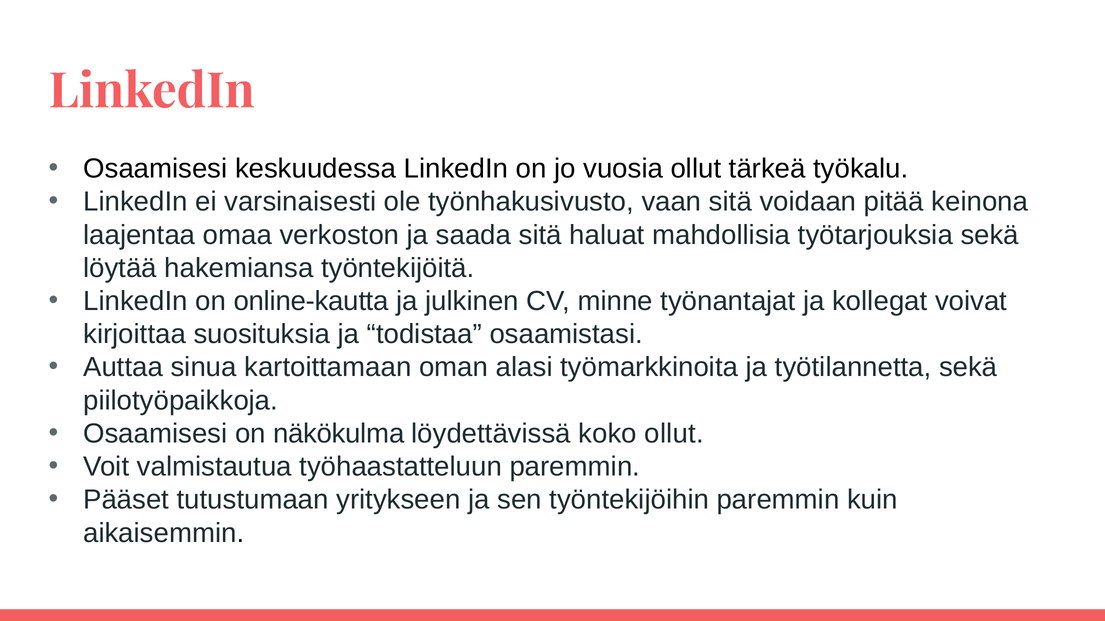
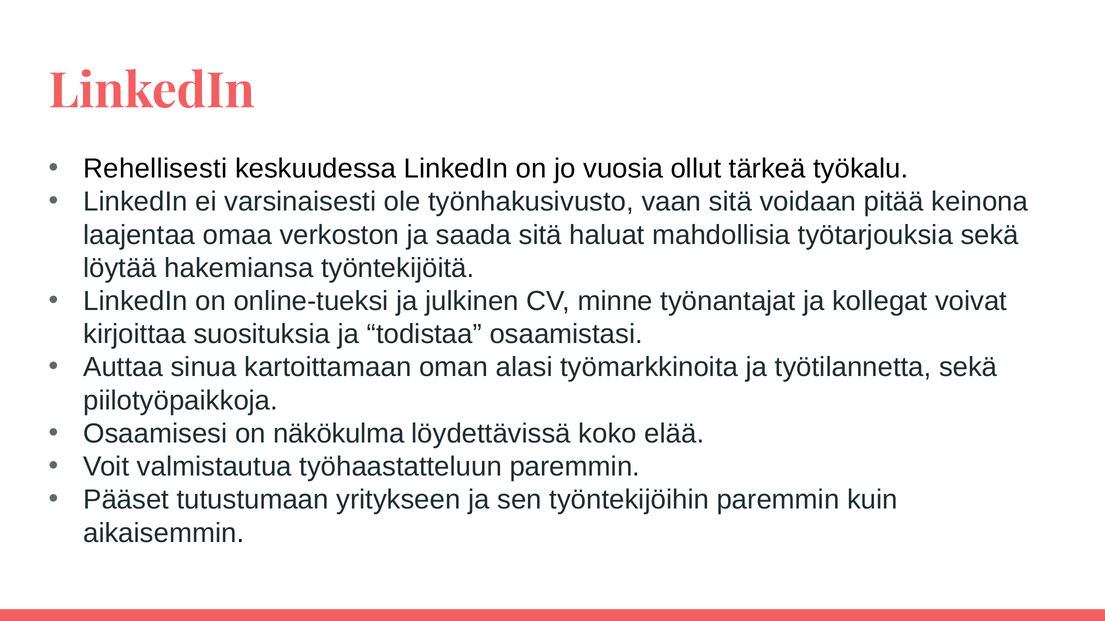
Osaamisesi at (155, 169): Osaamisesi -> Rehellisesti
online-kautta: online-kautta -> online-tueksi
koko ollut: ollut -> elää
